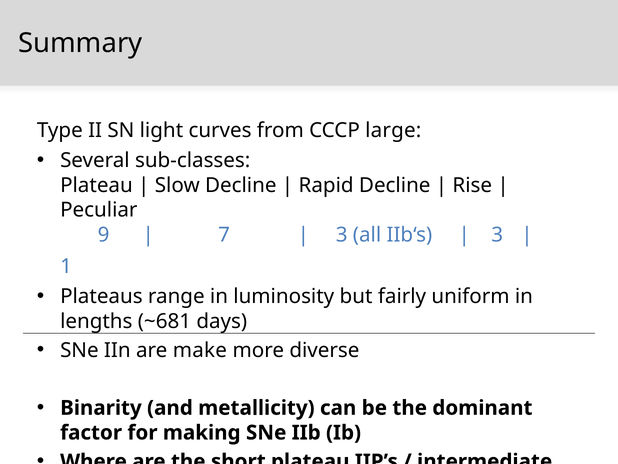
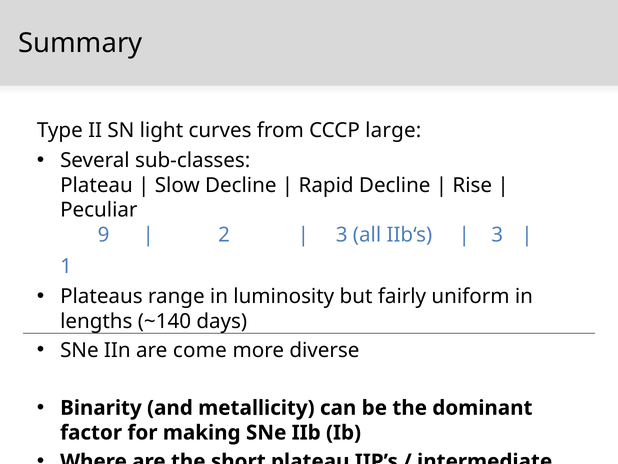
7: 7 -> 2
~681: ~681 -> ~140
make: make -> come
